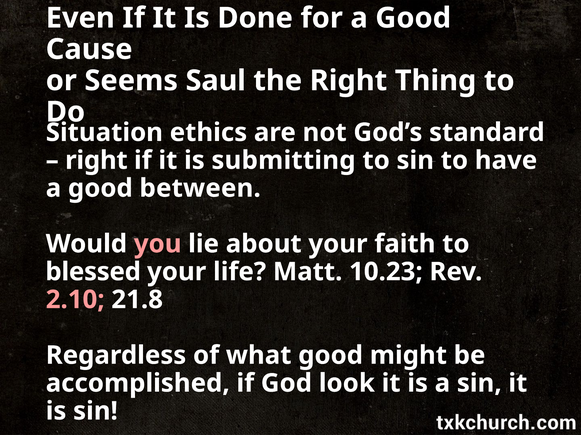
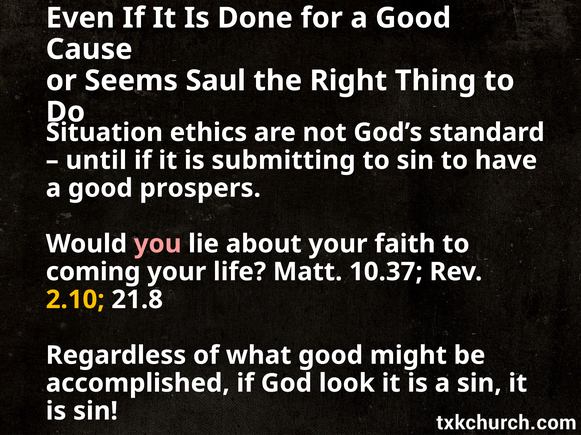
right at (96, 161): right -> until
between: between -> prospers
blessed: blessed -> coming
10.23: 10.23 -> 10.37
2.10 colour: pink -> yellow
